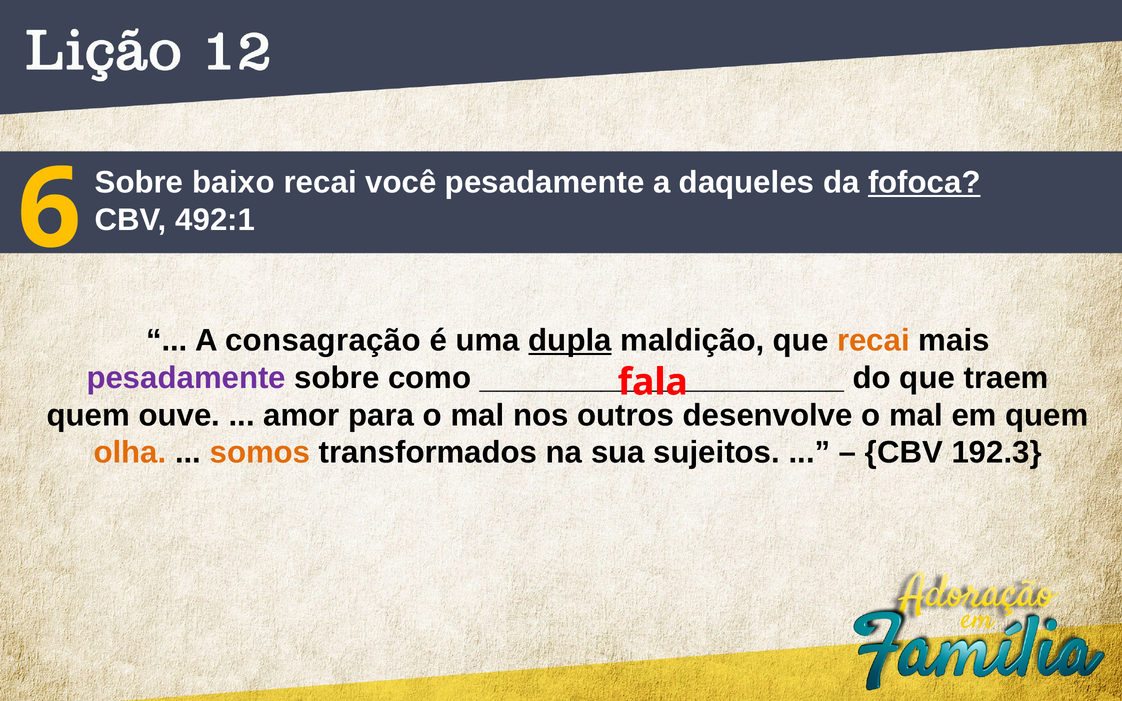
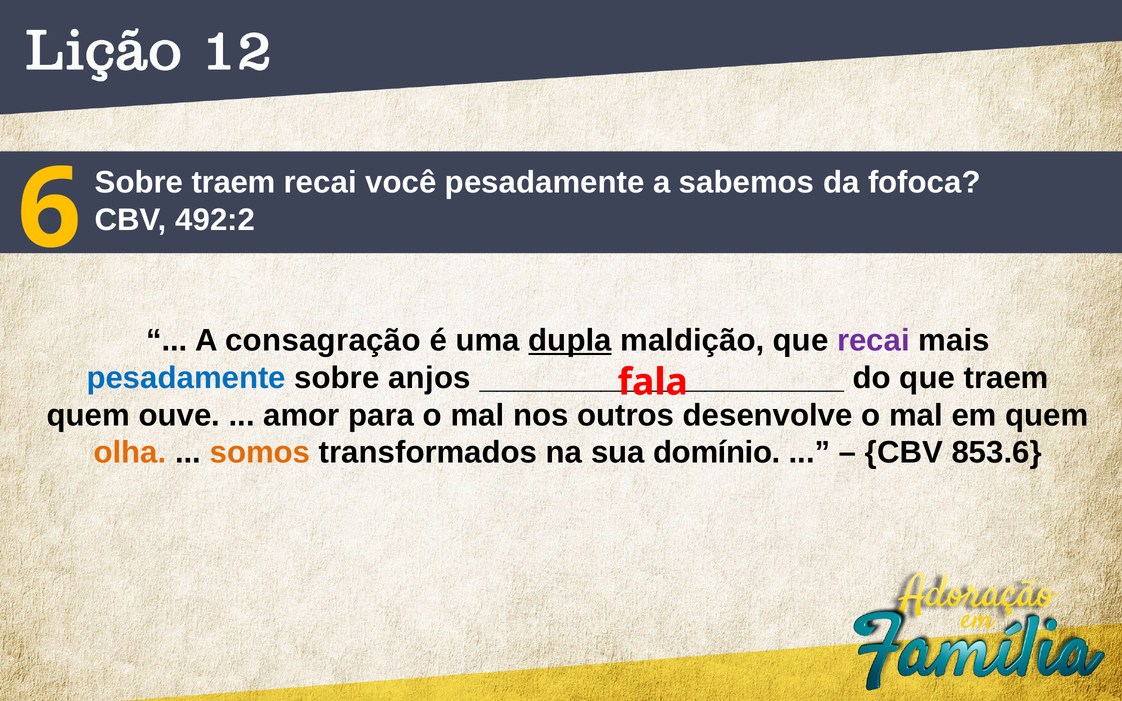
Sobre baixo: baixo -> traem
daqueles: daqueles -> sabemos
fofoca underline: present -> none
492:1: 492:1 -> 492:2
recai at (873, 341) colour: orange -> purple
pesadamente at (186, 378) colour: purple -> blue
como: como -> anjos
sujeitos: sujeitos -> domínio
192.3: 192.3 -> 853.6
